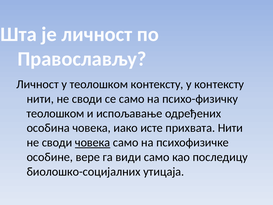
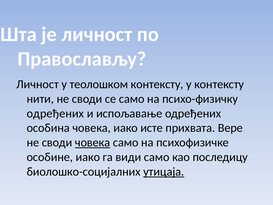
теолошком at (55, 113): теолошком -> одређених
прихвата Нити: Нити -> Вере
особине вере: вере -> иако
утицаја underline: none -> present
